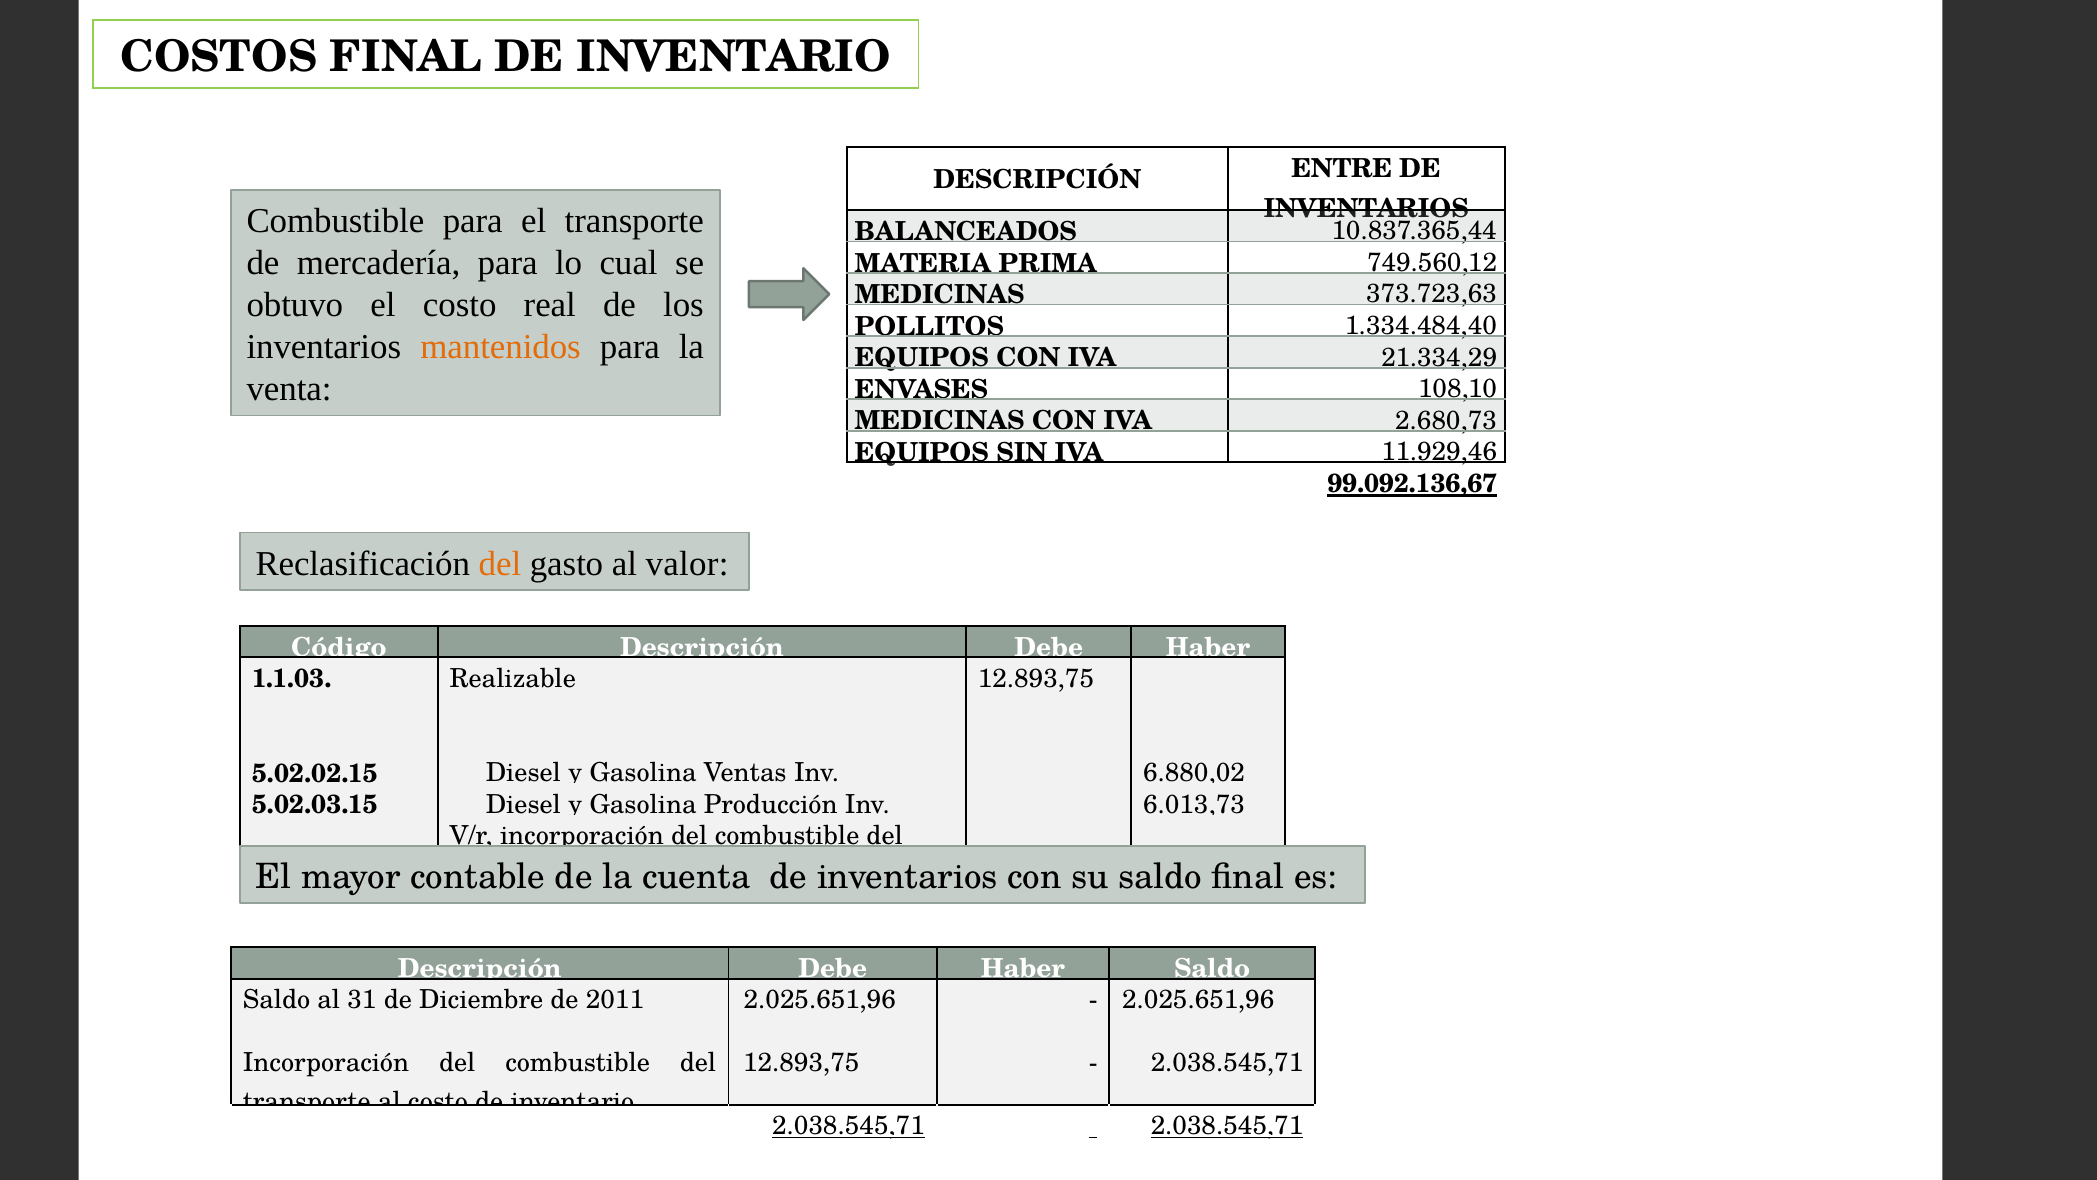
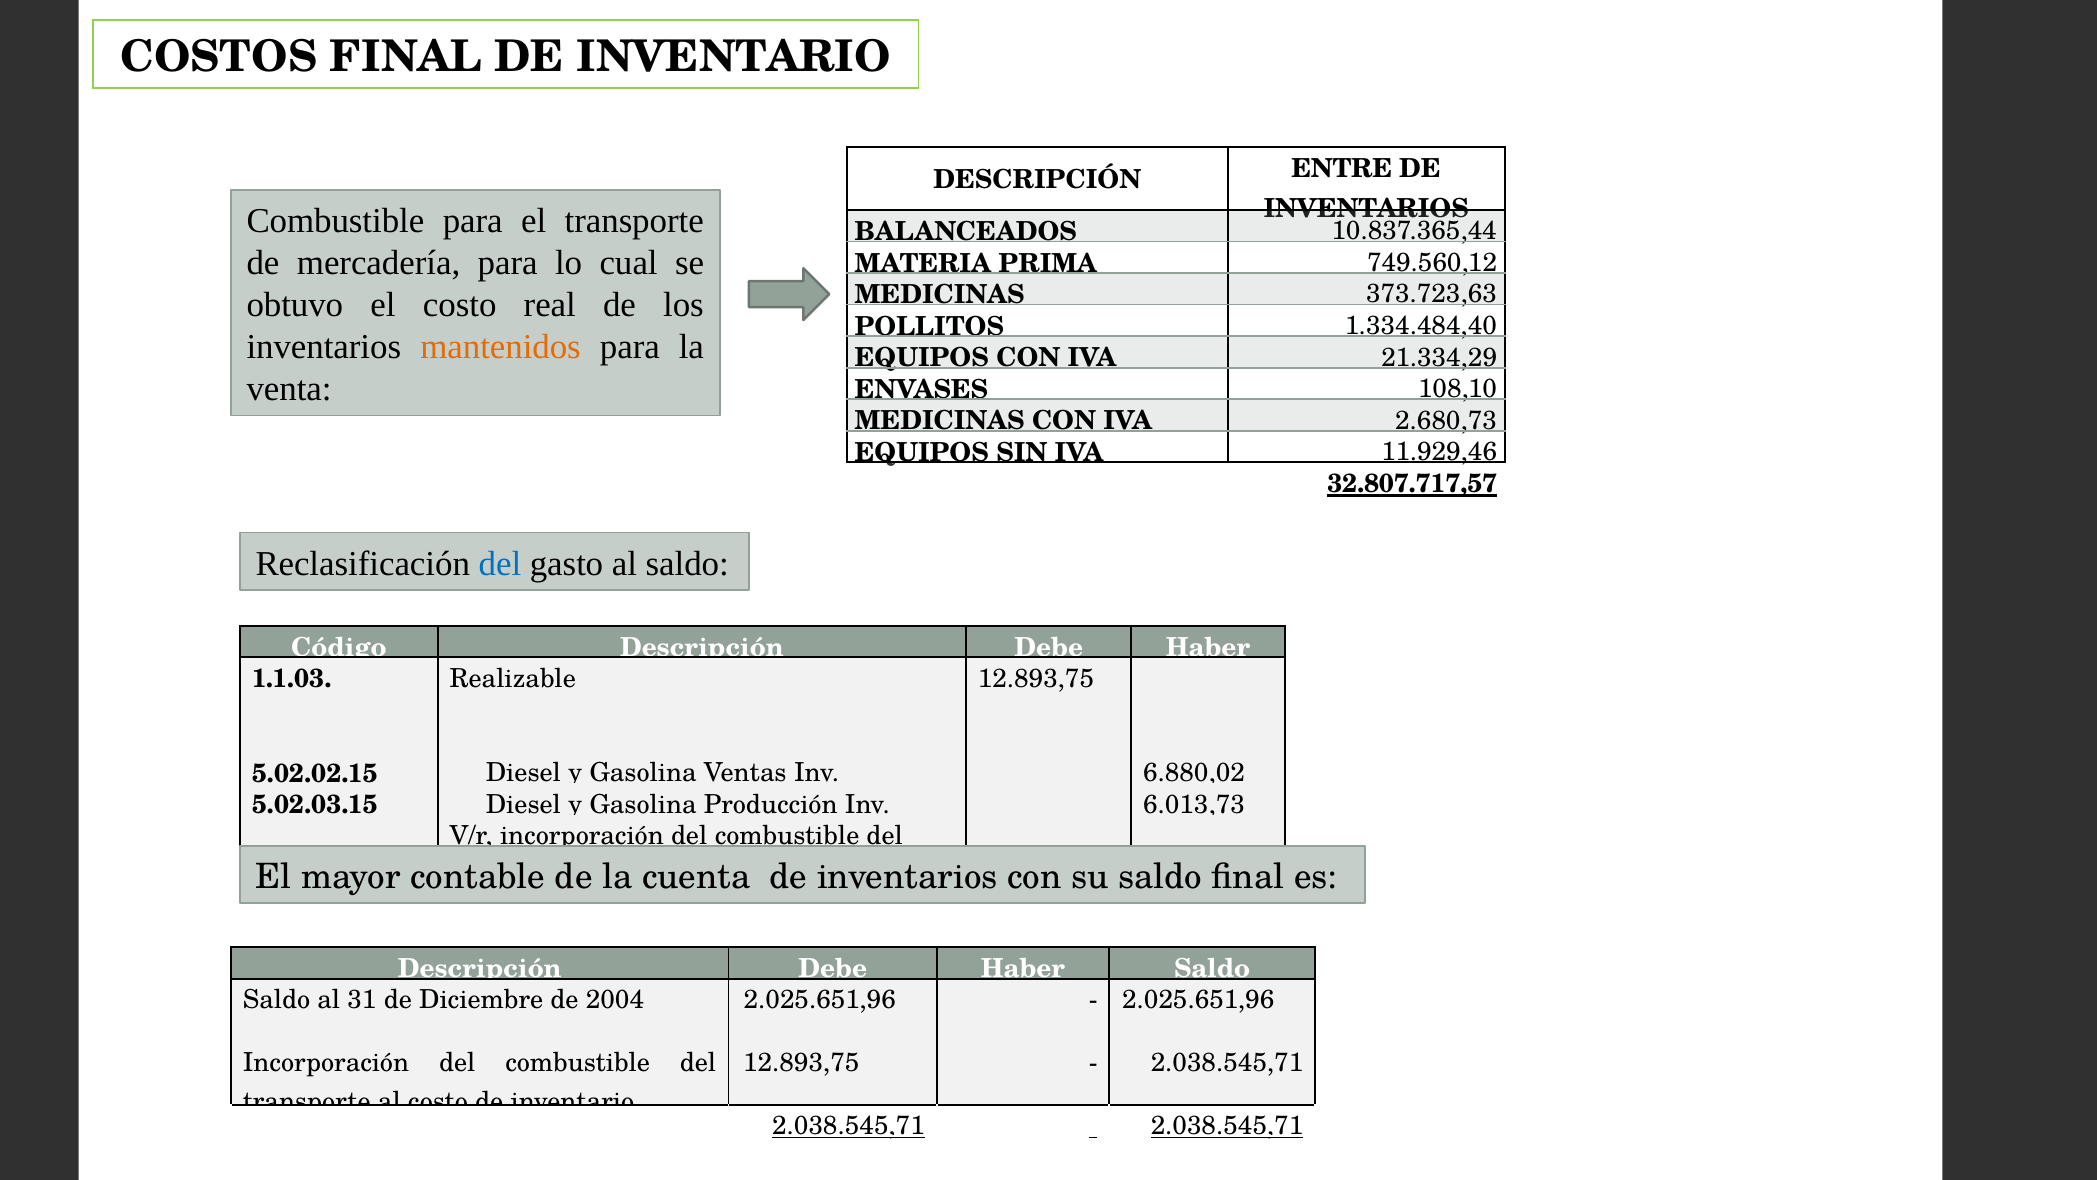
99.092.136,67: 99.092.136,67 -> 32.807.717,57
del at (500, 563) colour: orange -> blue
al valor: valor -> saldo
2011: 2011 -> 2004
